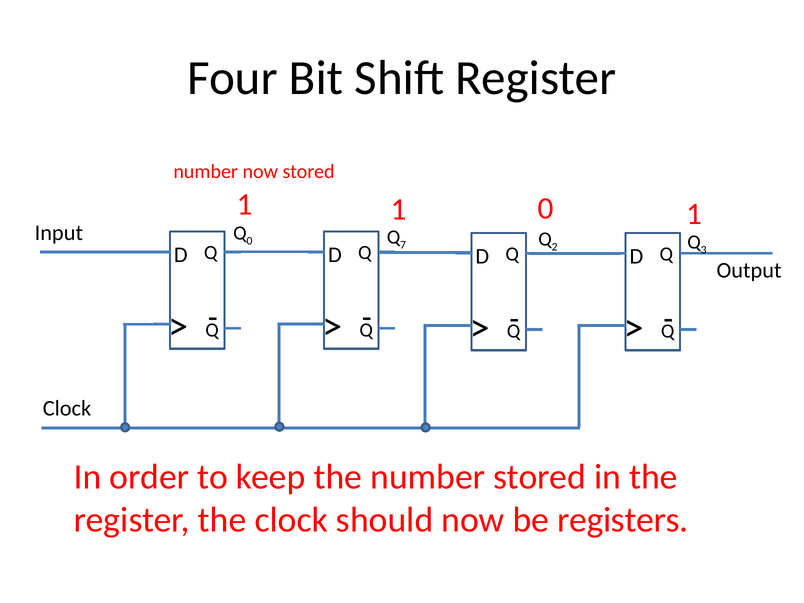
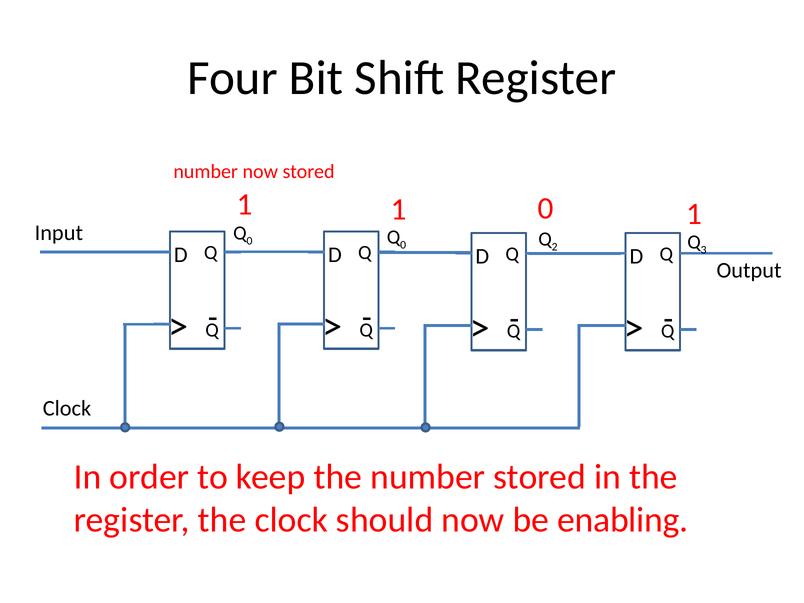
0 Q 7: 7 -> 0
registers: registers -> enabling
